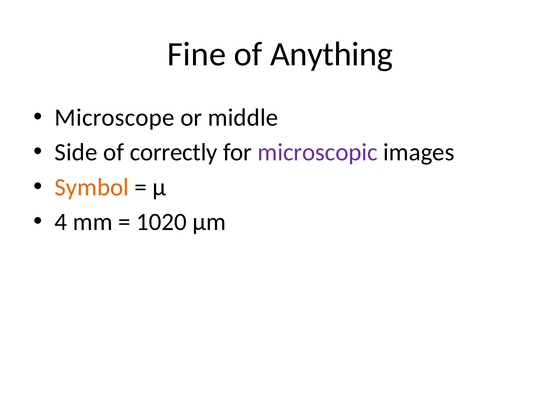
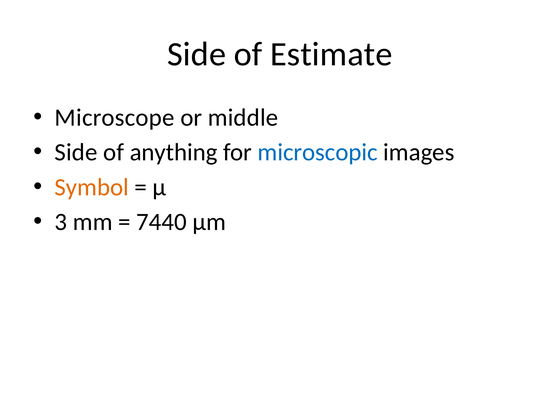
Fine at (197, 54): Fine -> Side
Anything: Anything -> Estimate
correctly: correctly -> anything
microscopic colour: purple -> blue
4: 4 -> 3
1020: 1020 -> 7440
